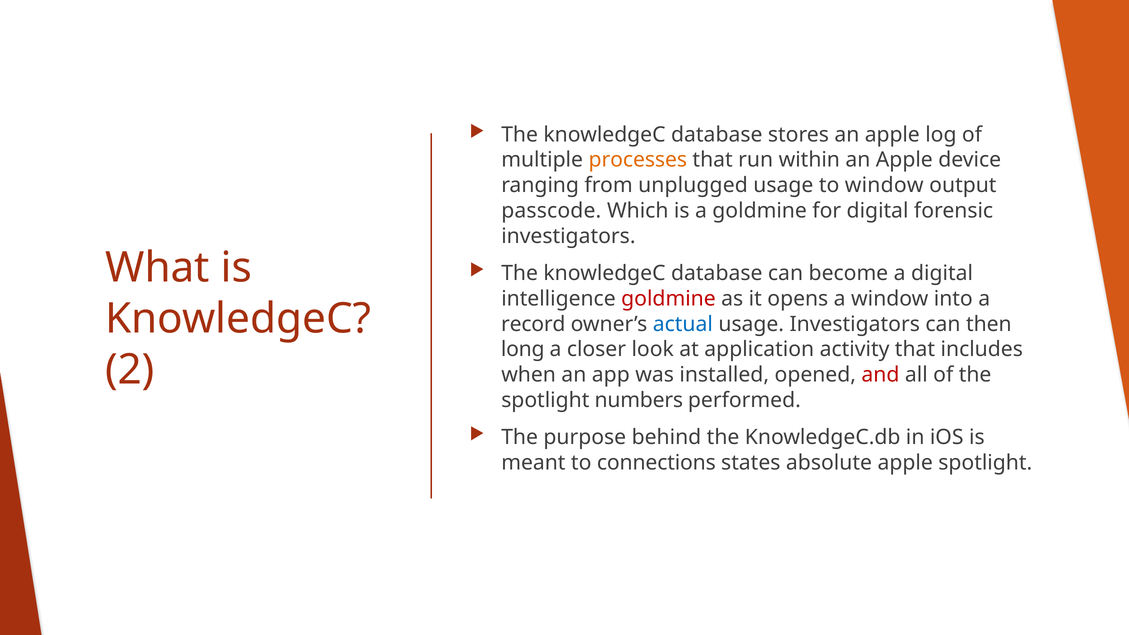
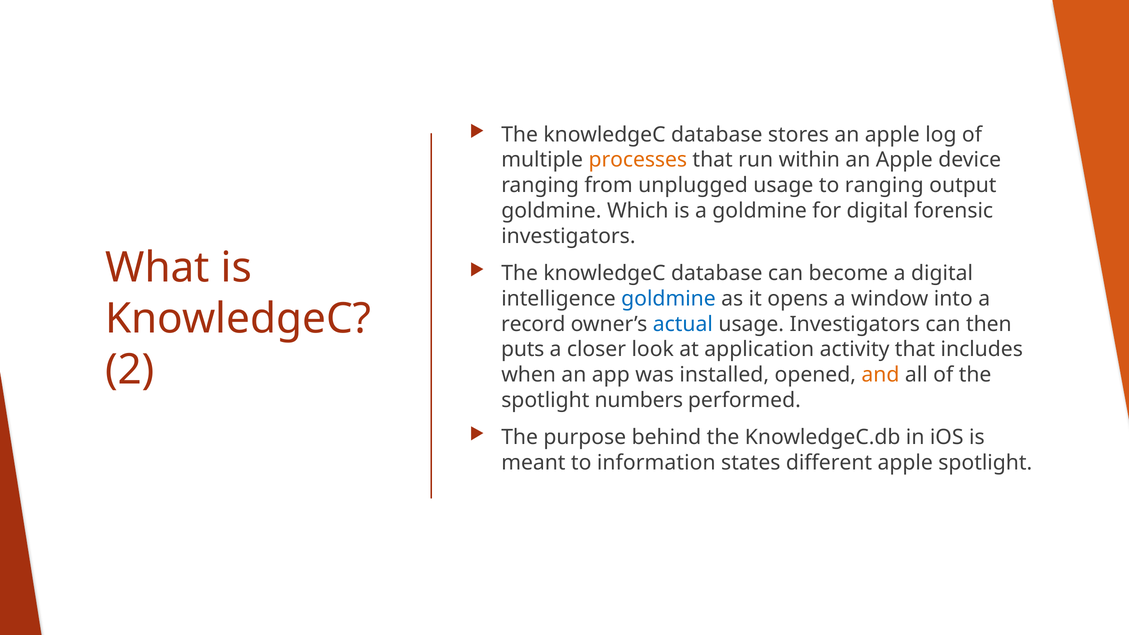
to window: window -> ranging
passcode at (551, 211): passcode -> goldmine
goldmine at (668, 299) colour: red -> blue
long: long -> puts
and colour: red -> orange
connections: connections -> information
absolute: absolute -> different
